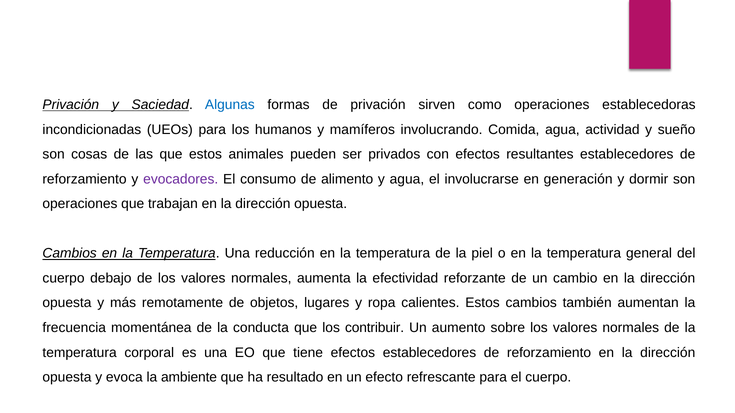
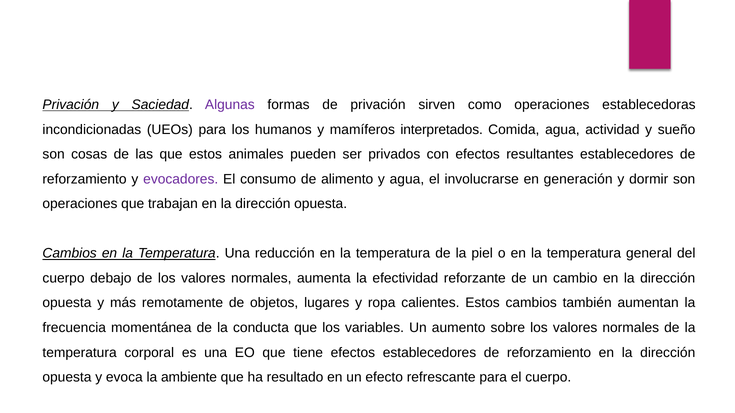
Algunas colour: blue -> purple
involucrando: involucrando -> interpretados
contribuir: contribuir -> variables
